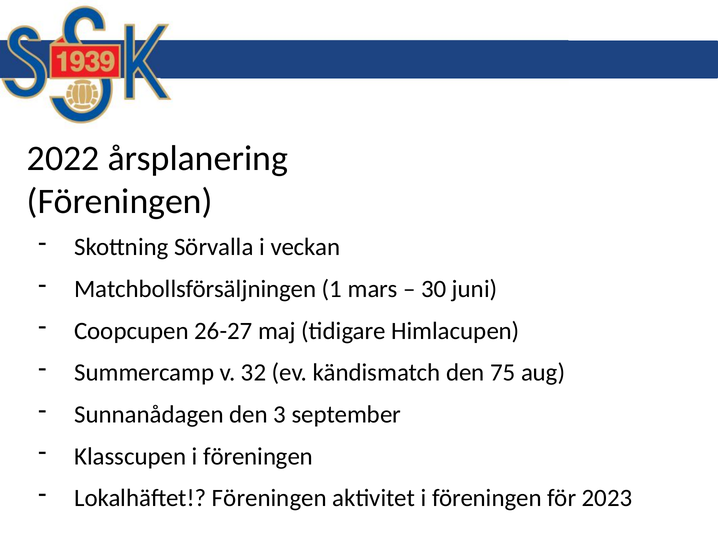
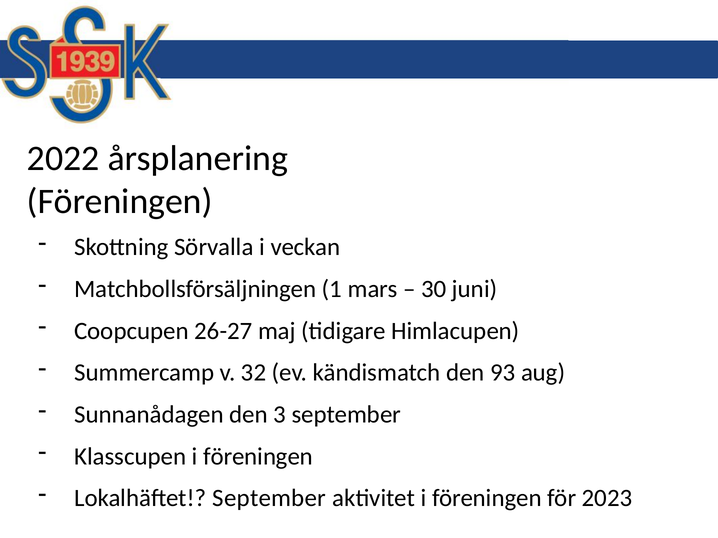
75: 75 -> 93
Lokalhäftet Föreningen: Föreningen -> September
